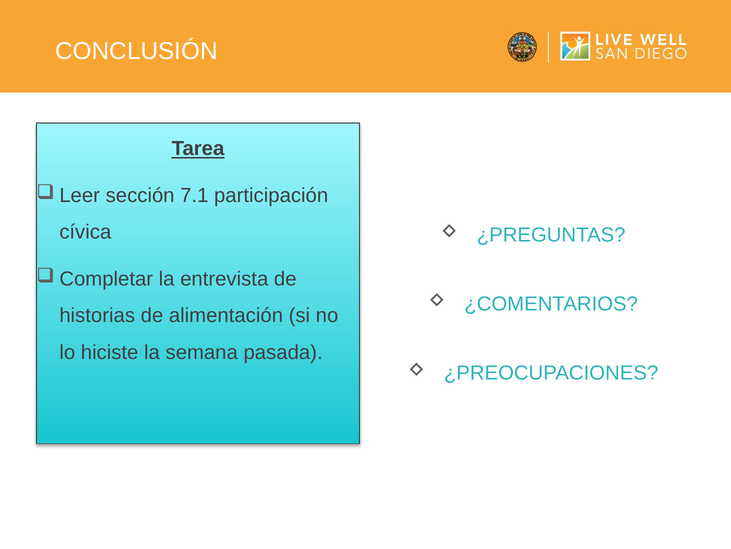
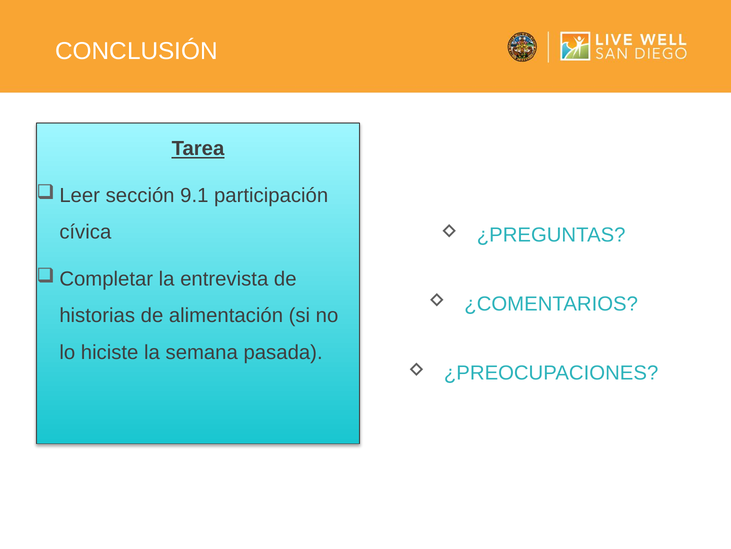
7.1: 7.1 -> 9.1
